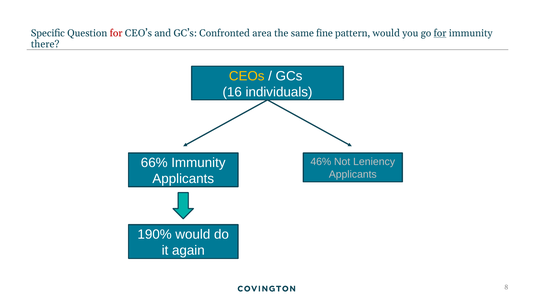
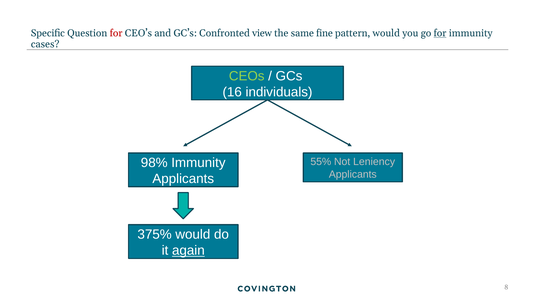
area: area -> view
there: there -> cases
CEOs colour: yellow -> light green
66%: 66% -> 98%
46%: 46% -> 55%
190%: 190% -> 375%
again underline: none -> present
